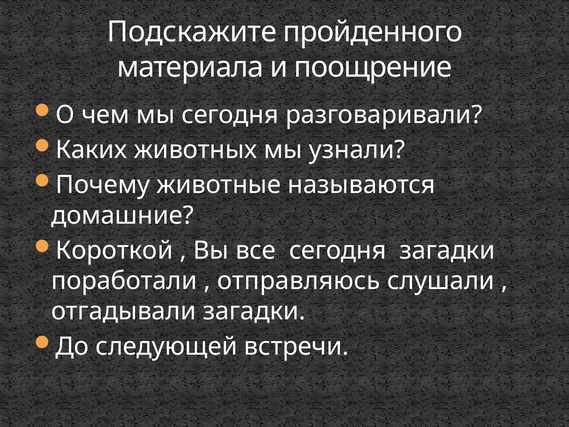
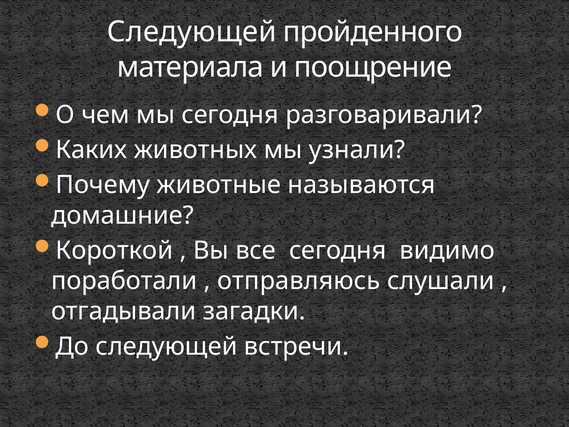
Подскажите at (192, 32): Подскажите -> Следующей
сегодня загадки: загадки -> видимо
